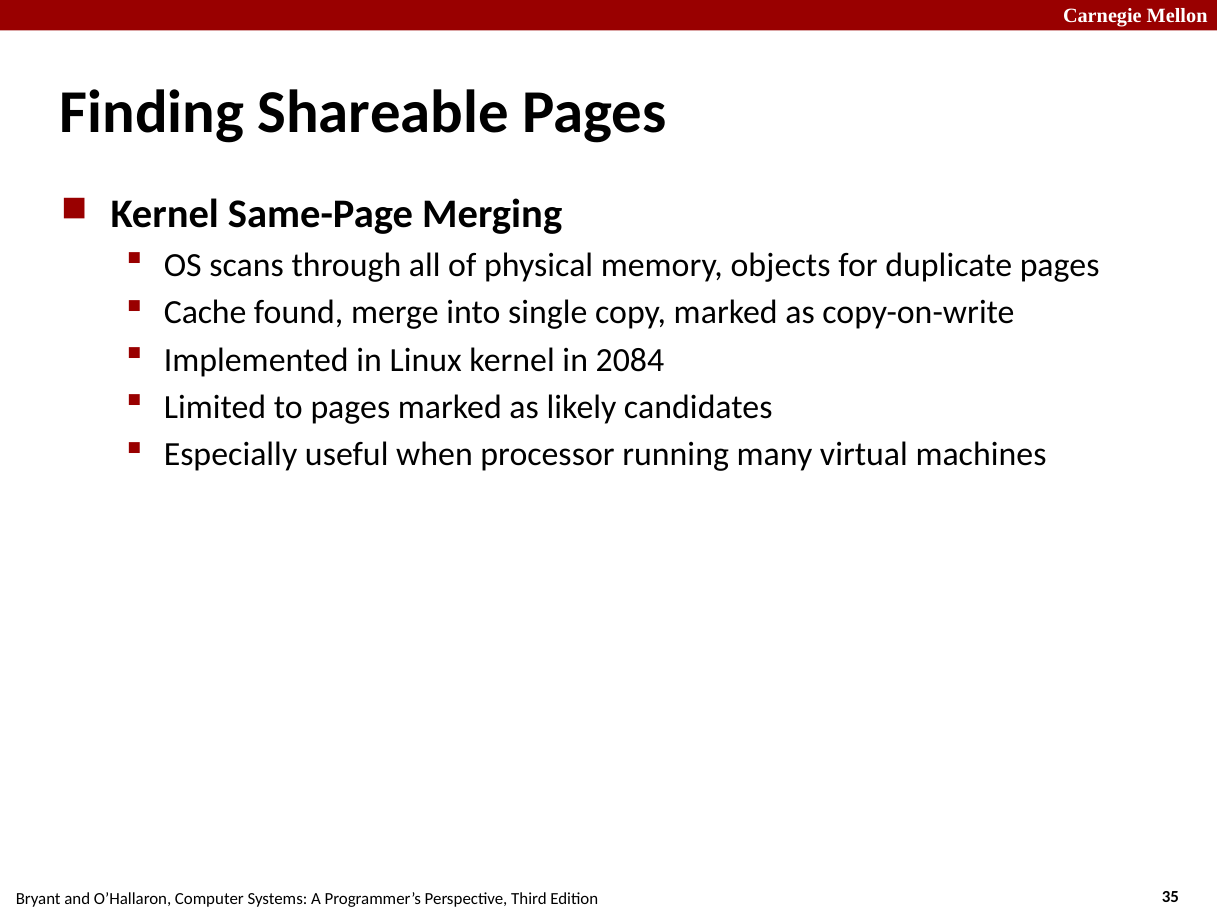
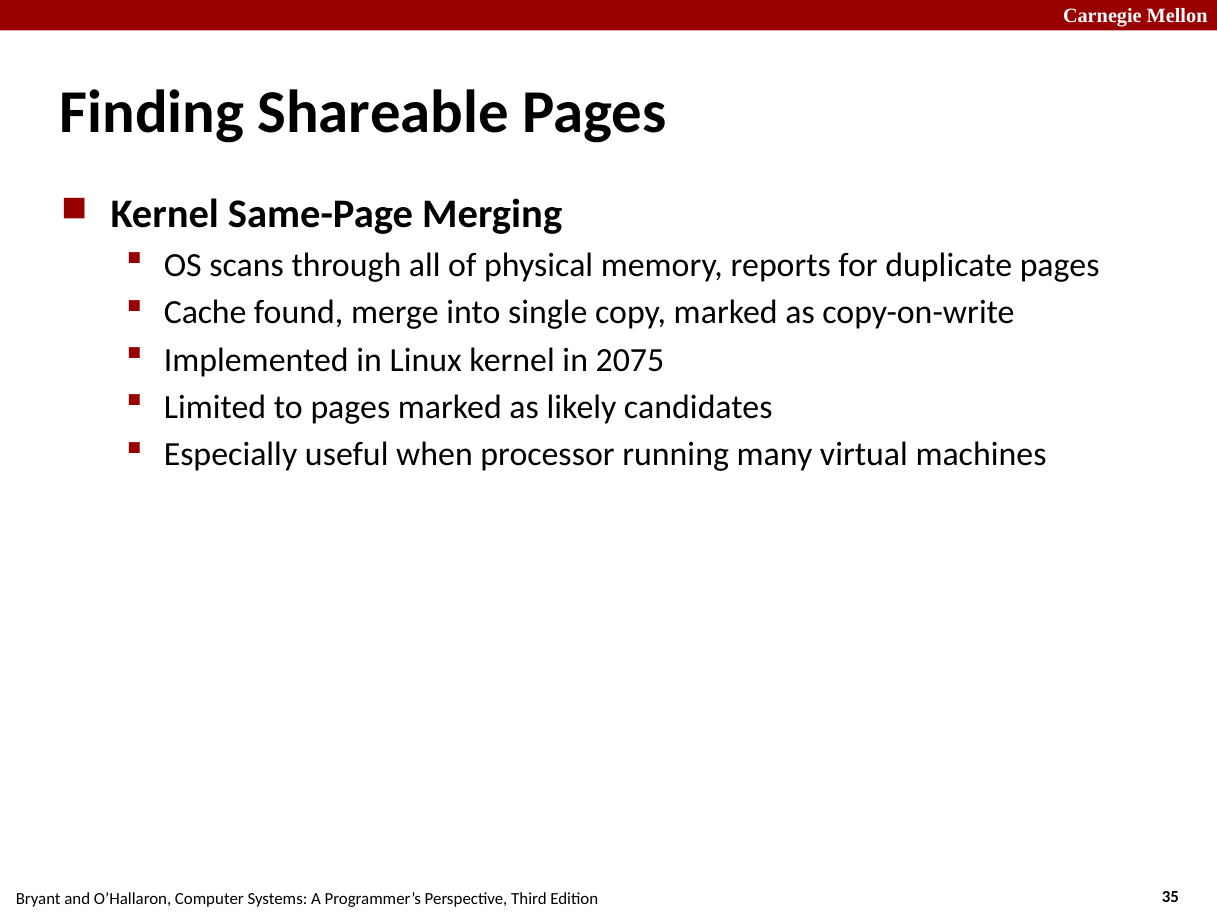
objects: objects -> reports
2084: 2084 -> 2075
